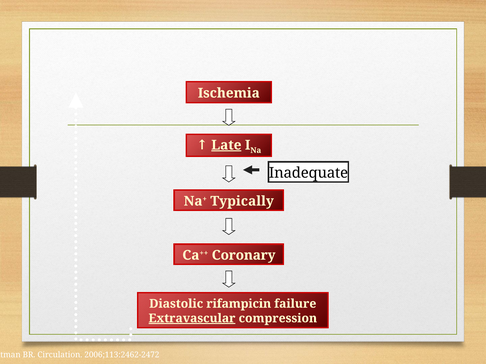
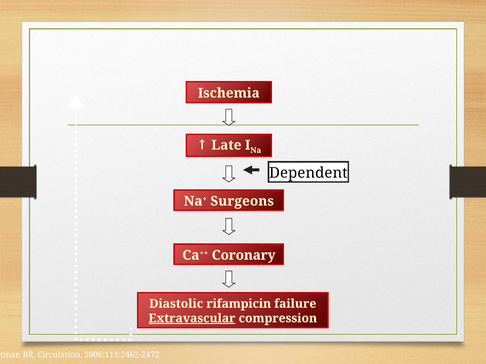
Late underline: present -> none
Inadequate: Inadequate -> Dependent
Typically: Typically -> Surgeons
